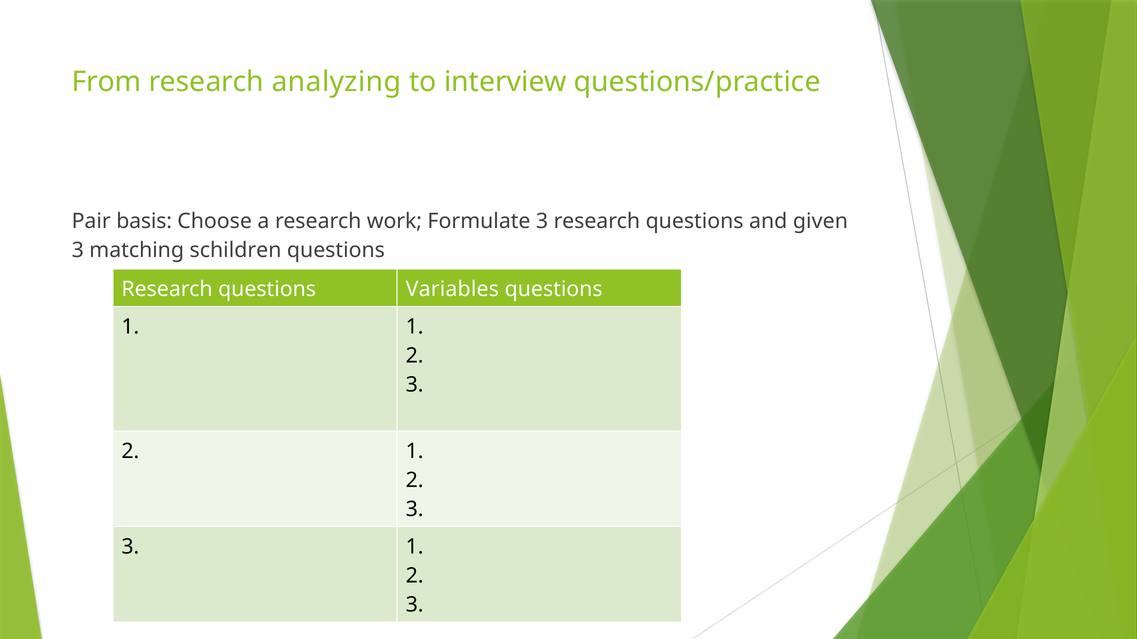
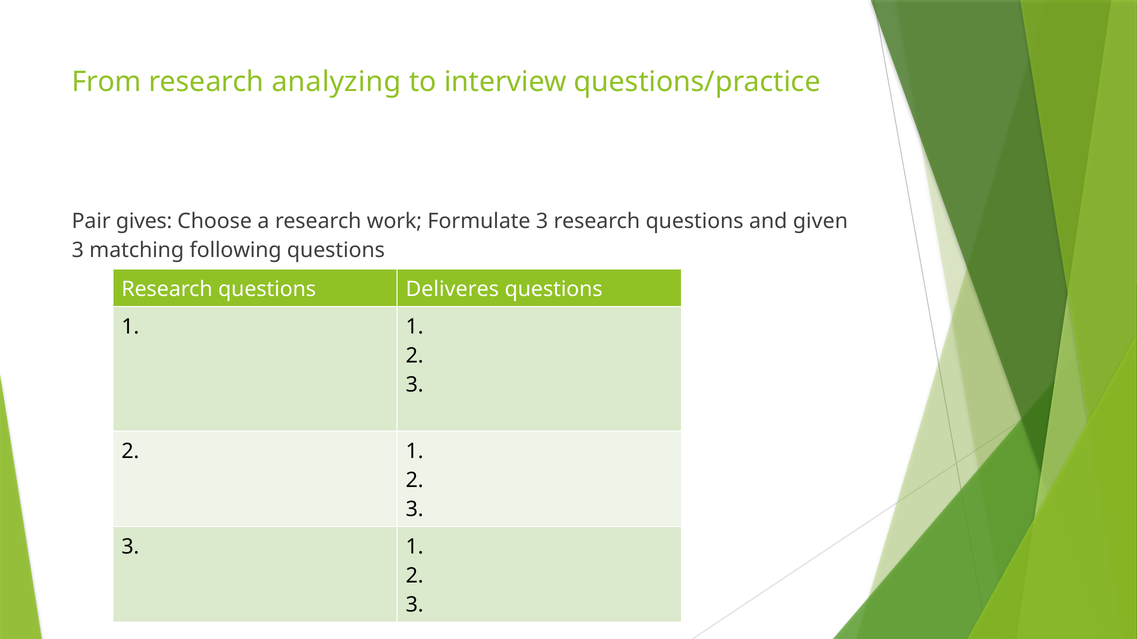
basis: basis -> gives
schildren: schildren -> following
Variables: Variables -> Deliveres
